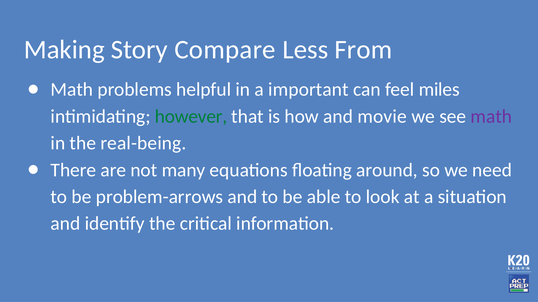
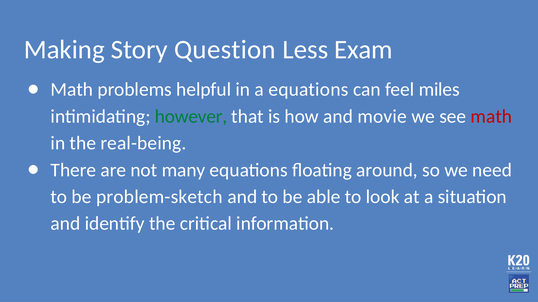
Compare: Compare -> Question
From: From -> Exam
a important: important -> equations
math at (491, 117) colour: purple -> red
problem-arrows: problem-arrows -> problem-sketch
